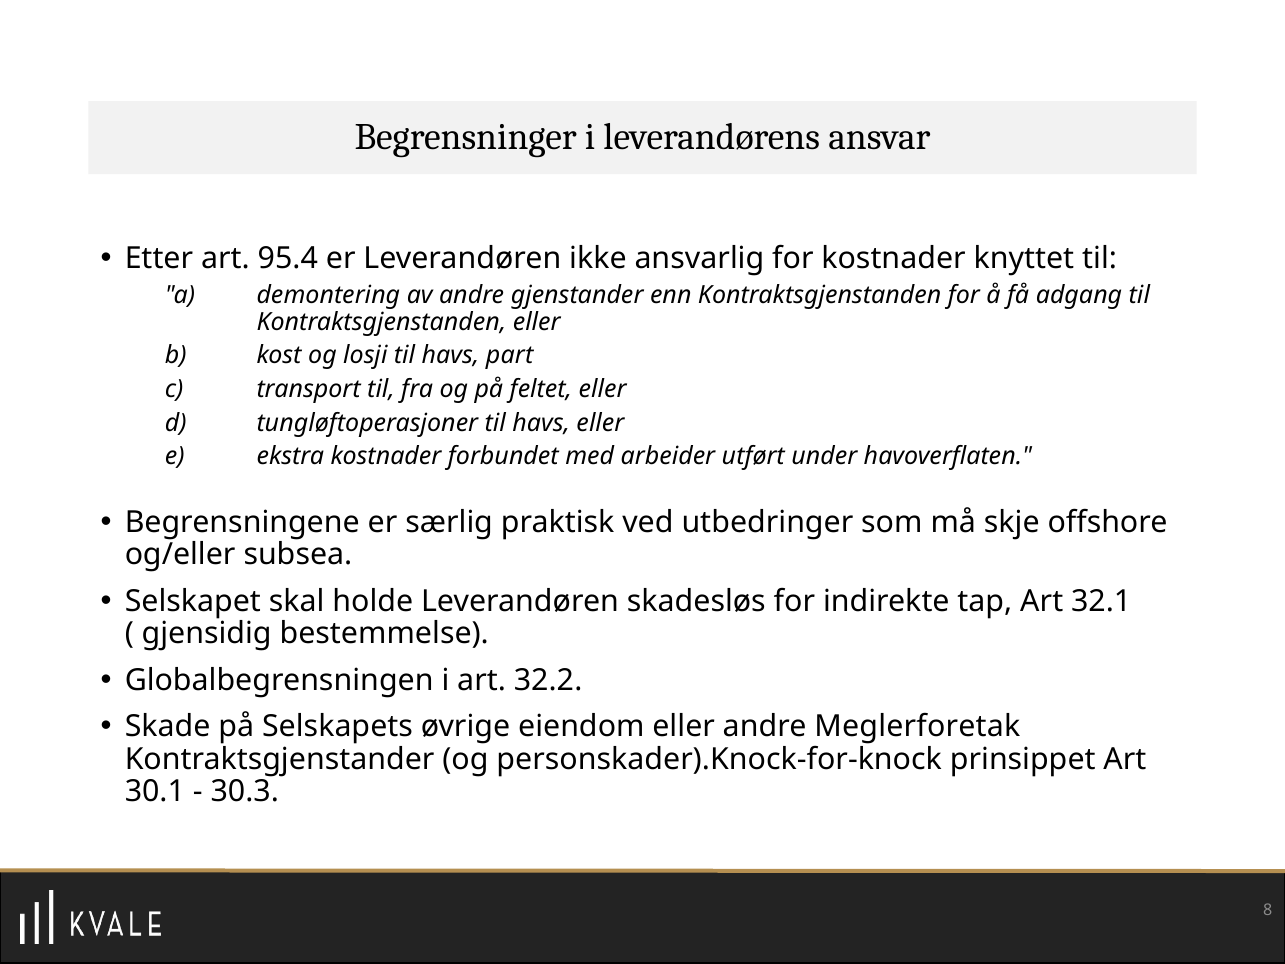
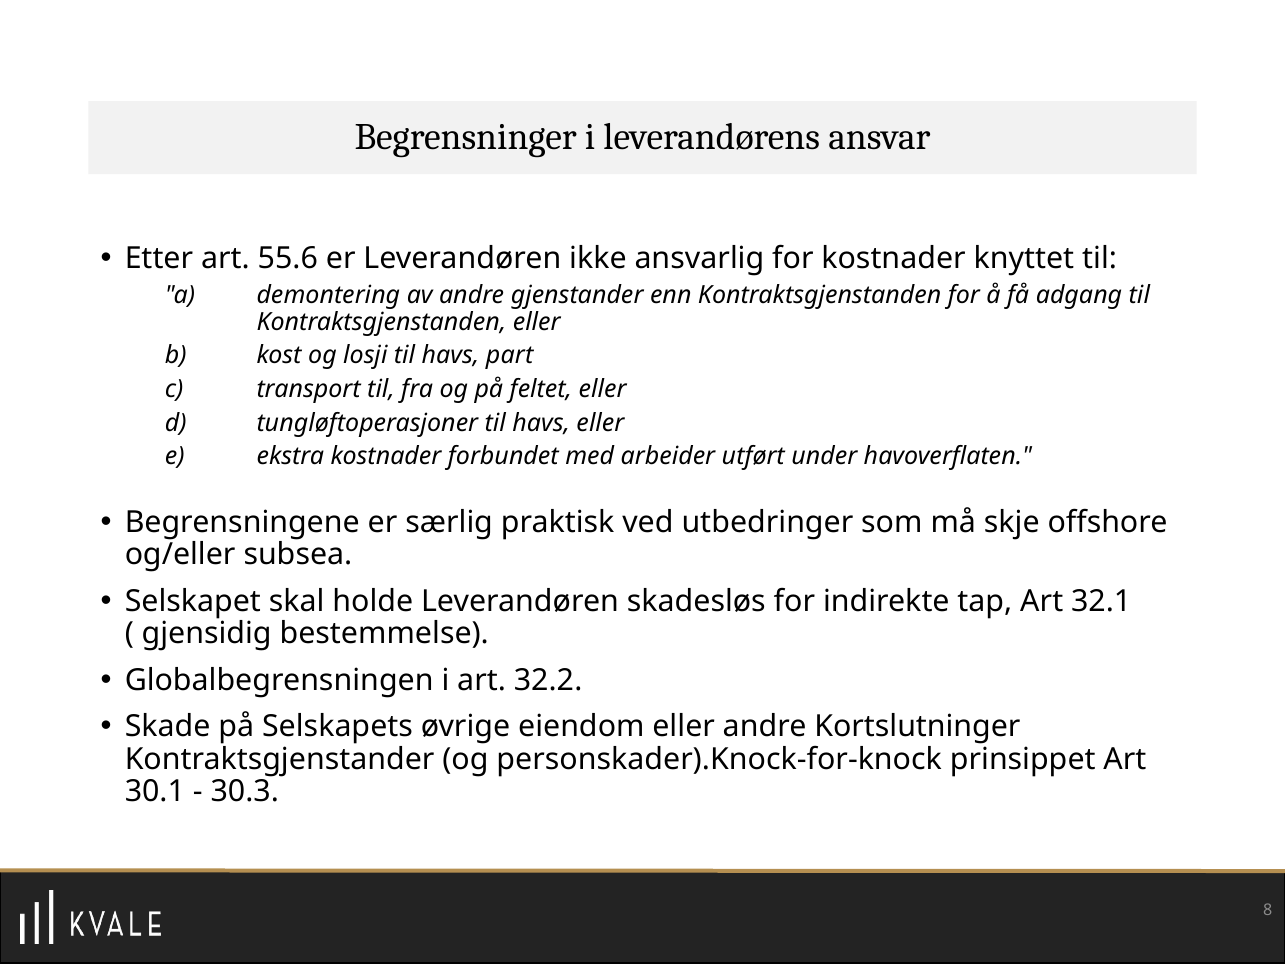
95.4: 95.4 -> 55.6
Meglerforetak: Meglerforetak -> Kortslutninger
